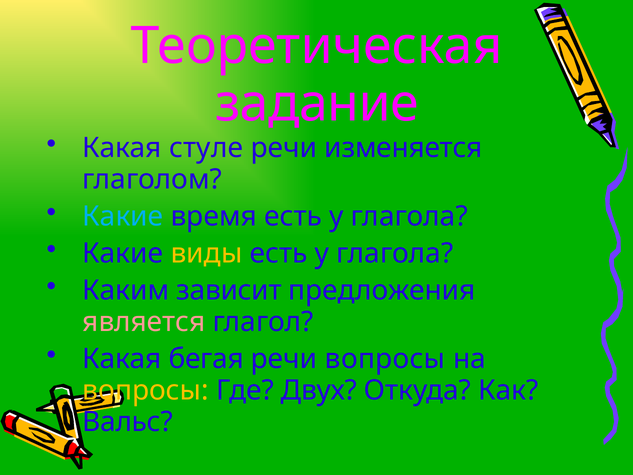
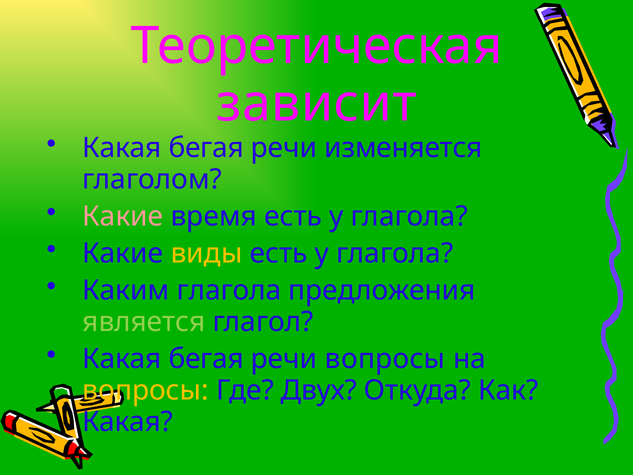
задание: задание -> зависит
стуле at (206, 148): стуле -> бегая
Какие at (123, 216) colour: light blue -> pink
Каким зависит: зависит -> глагола
является colour: pink -> light green
Вальс at (127, 422): Вальс -> Какая
